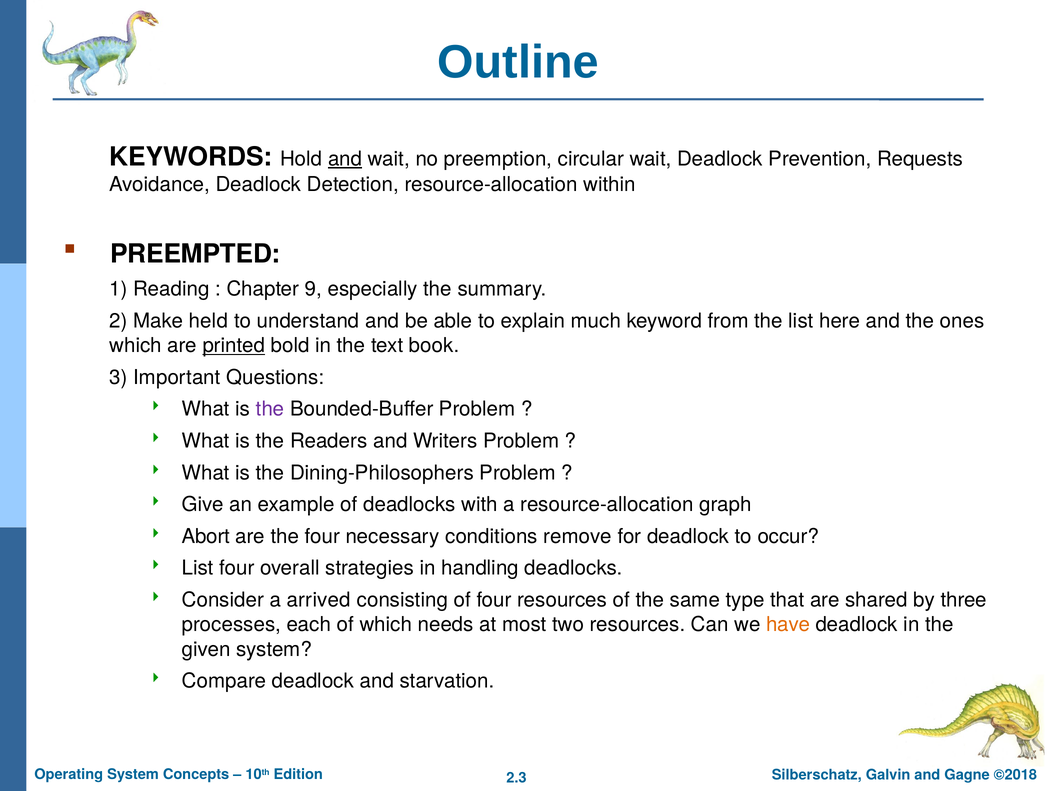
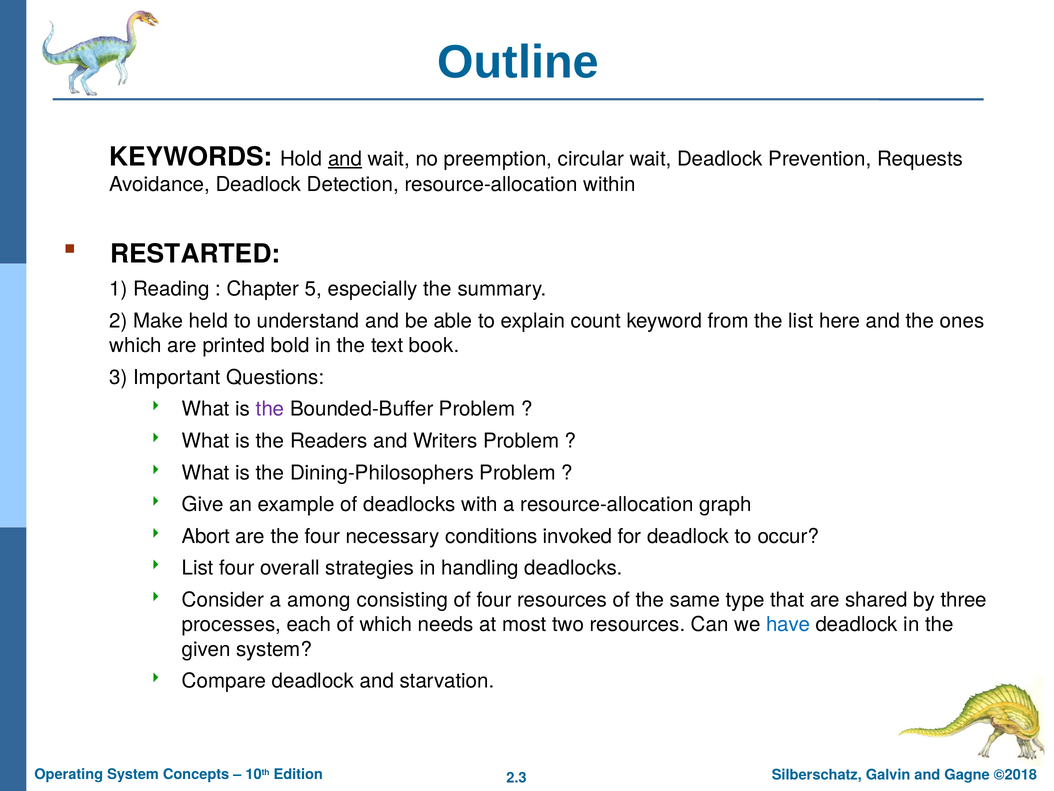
PREEMPTED: PREEMPTED -> RESTARTED
9: 9 -> 5
much: much -> count
printed underline: present -> none
remove: remove -> invoked
arrived: arrived -> among
have colour: orange -> blue
